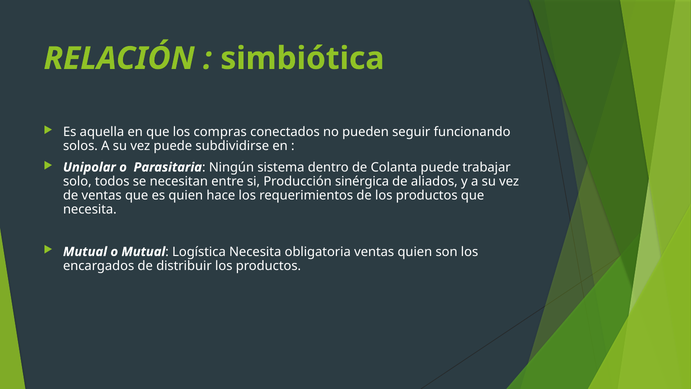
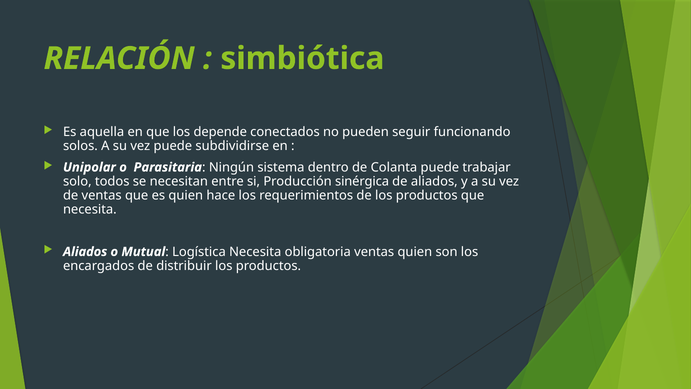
compras: compras -> depende
Mutual at (85, 252): Mutual -> Aliados
